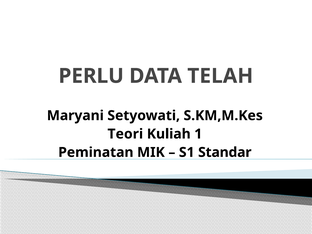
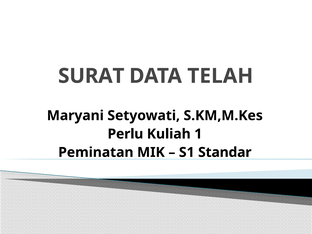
PERLU: PERLU -> SURAT
Teori: Teori -> Perlu
